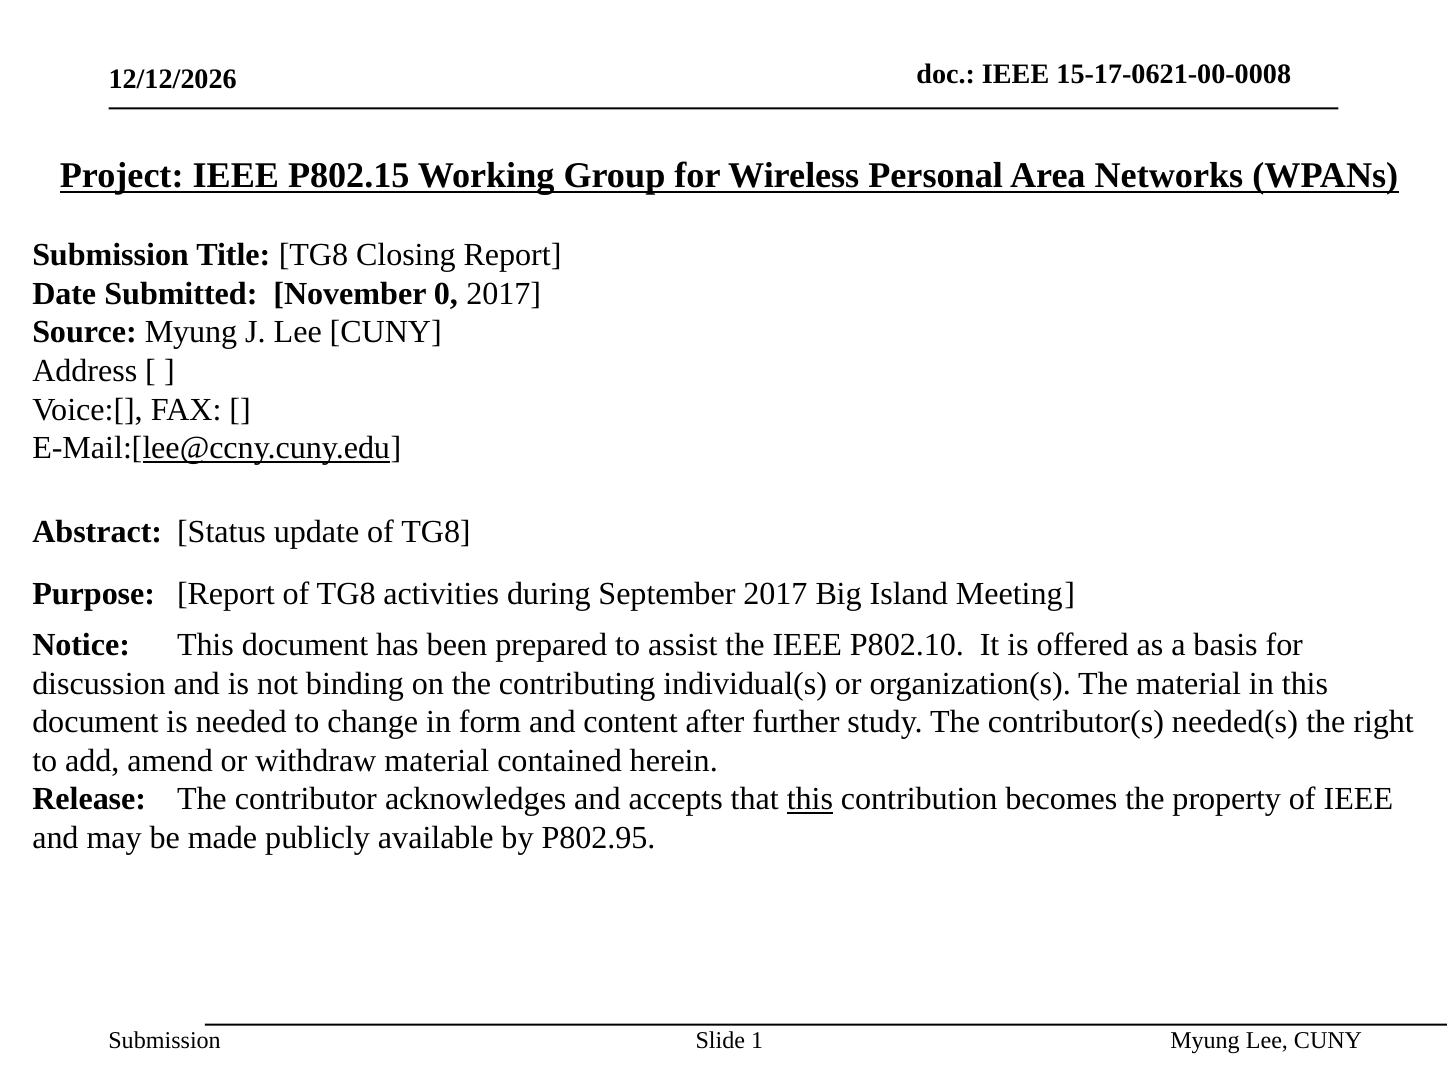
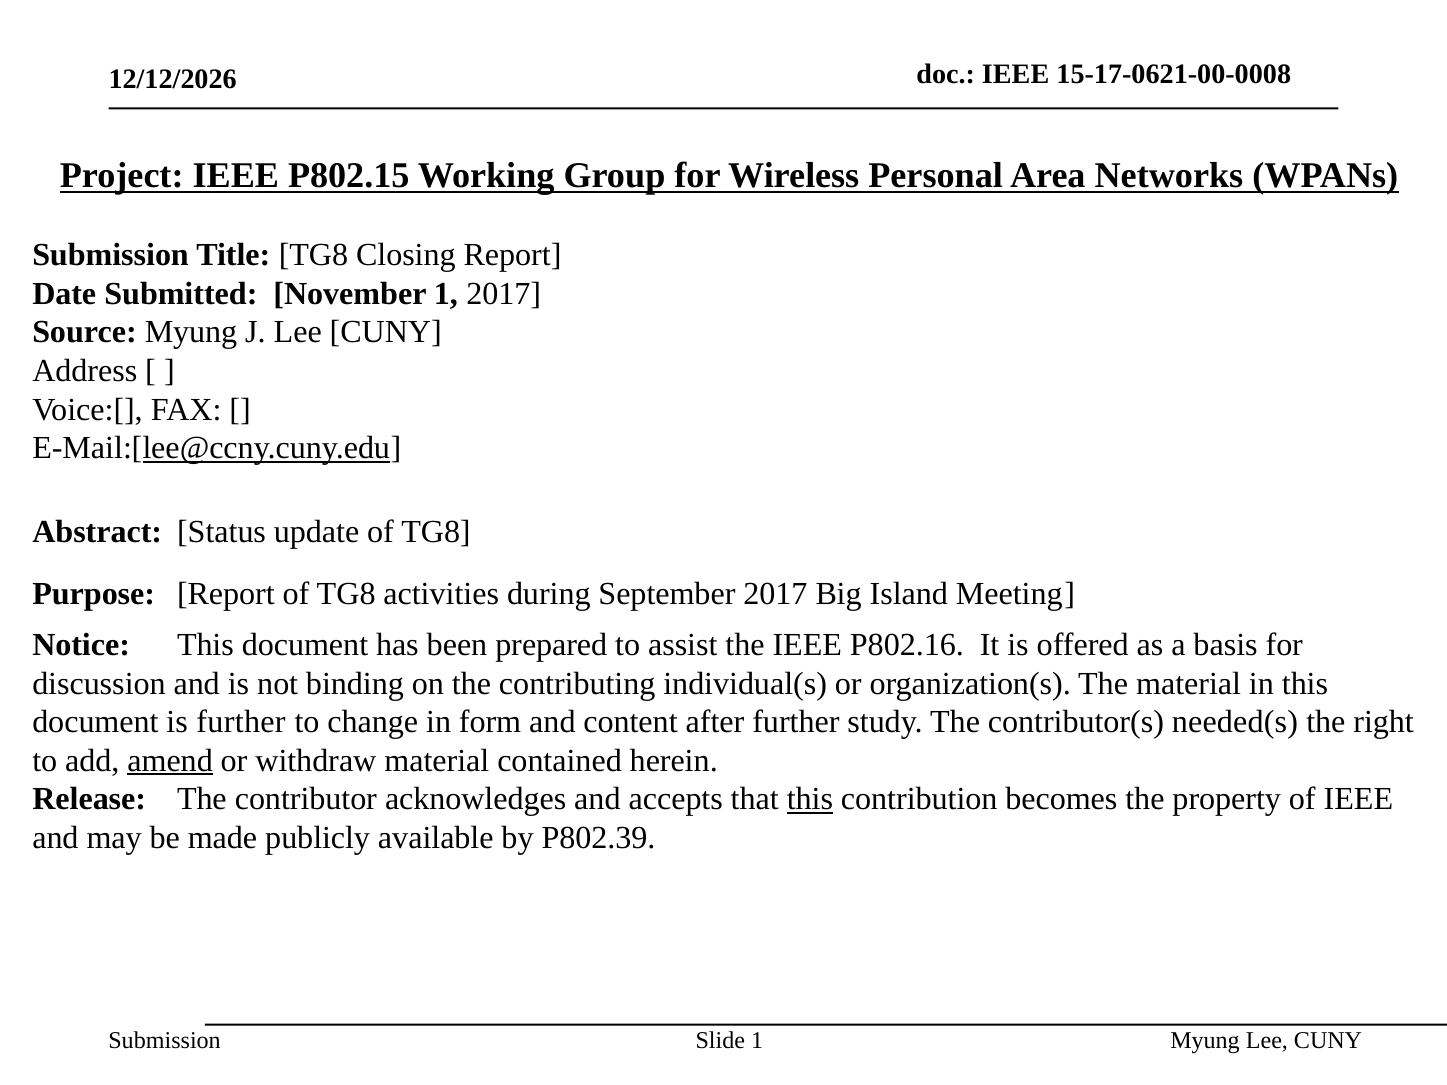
November 0: 0 -> 1
P802.10: P802.10 -> P802.16
is needed: needed -> further
amend underline: none -> present
P802.95: P802.95 -> P802.39
